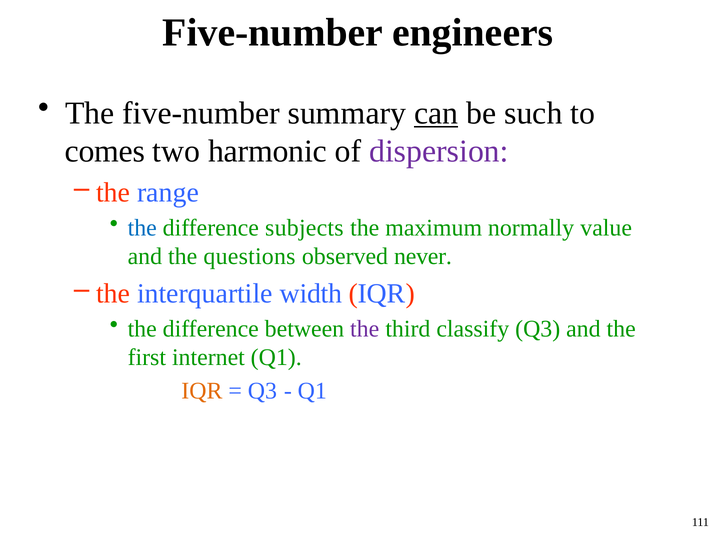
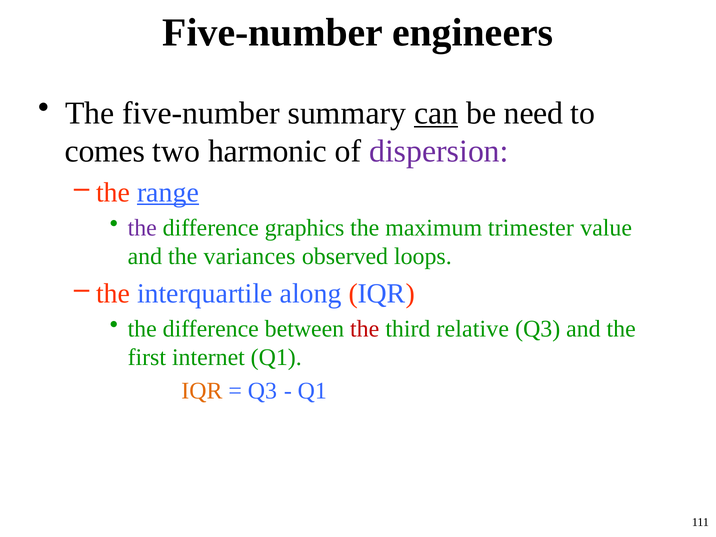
such: such -> need
range underline: none -> present
the at (142, 228) colour: blue -> purple
subjects: subjects -> graphics
normally: normally -> trimester
questions: questions -> variances
never: never -> loops
width: width -> along
the at (365, 329) colour: purple -> red
classify: classify -> relative
